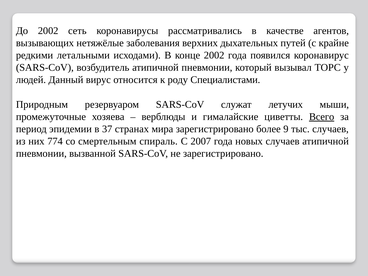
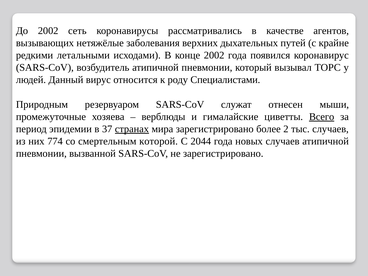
летучих: летучих -> отнесен
странах underline: none -> present
9: 9 -> 2
спираль: спираль -> которой
2007: 2007 -> 2044
